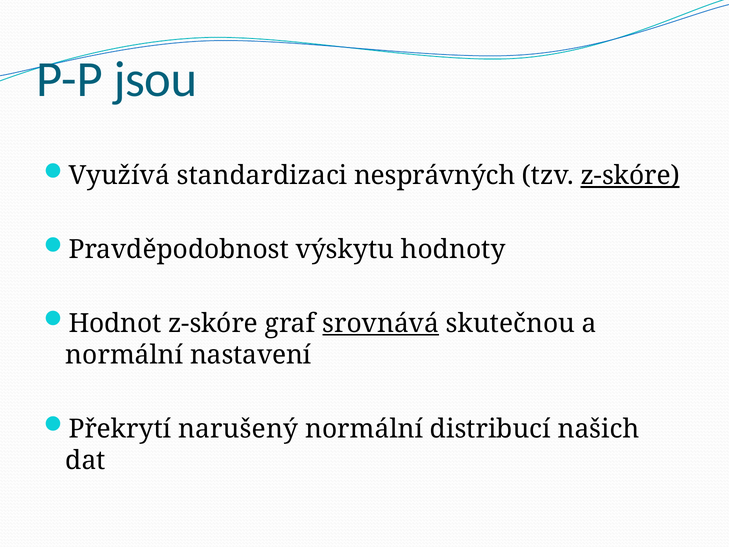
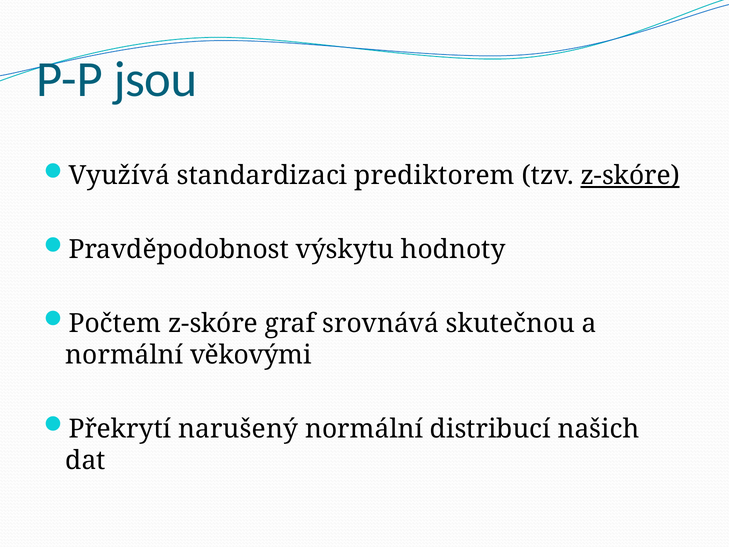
nesprávných: nesprávných -> prediktorem
Hodnot: Hodnot -> Počtem
srovnává underline: present -> none
nastavení: nastavení -> věkovými
